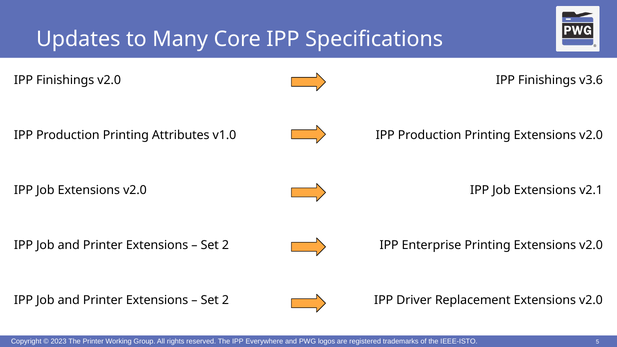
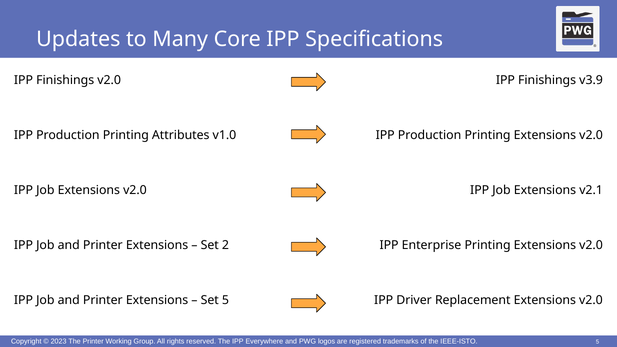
v3.6: v3.6 -> v3.9
2 at (226, 300): 2 -> 5
